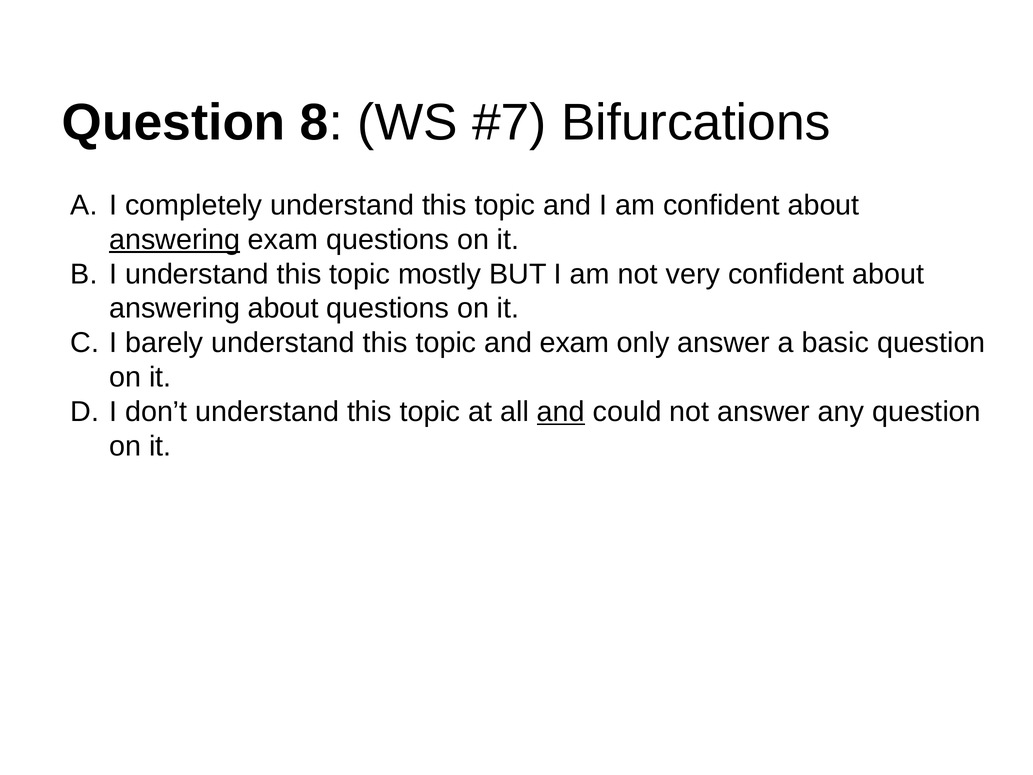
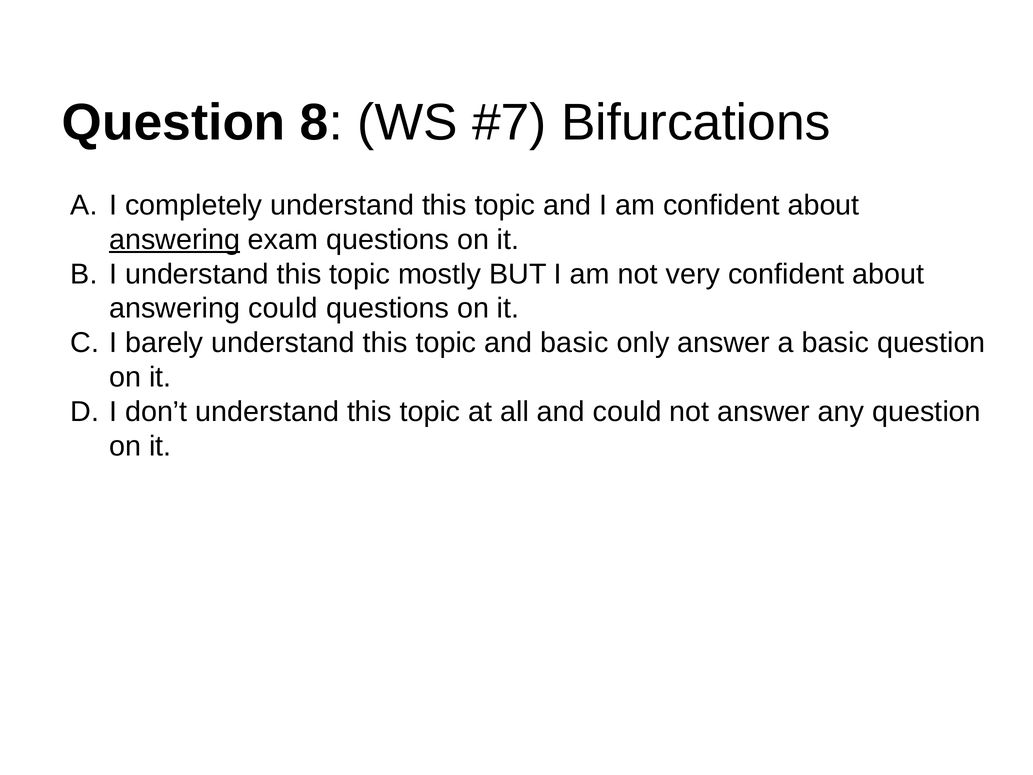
answering about: about -> could
and exam: exam -> basic
and at (561, 412) underline: present -> none
